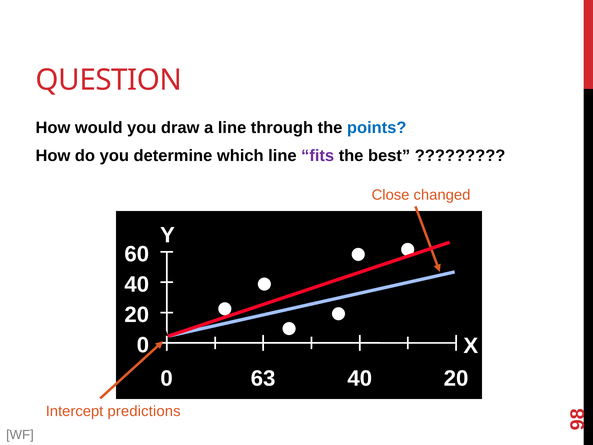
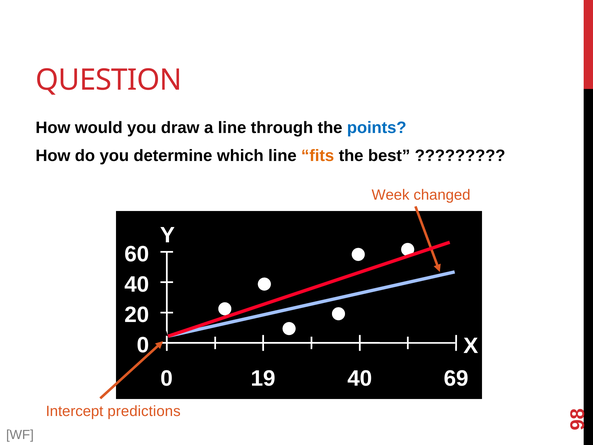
fits colour: purple -> orange
Close: Close -> Week
63: 63 -> 19
40 20: 20 -> 69
